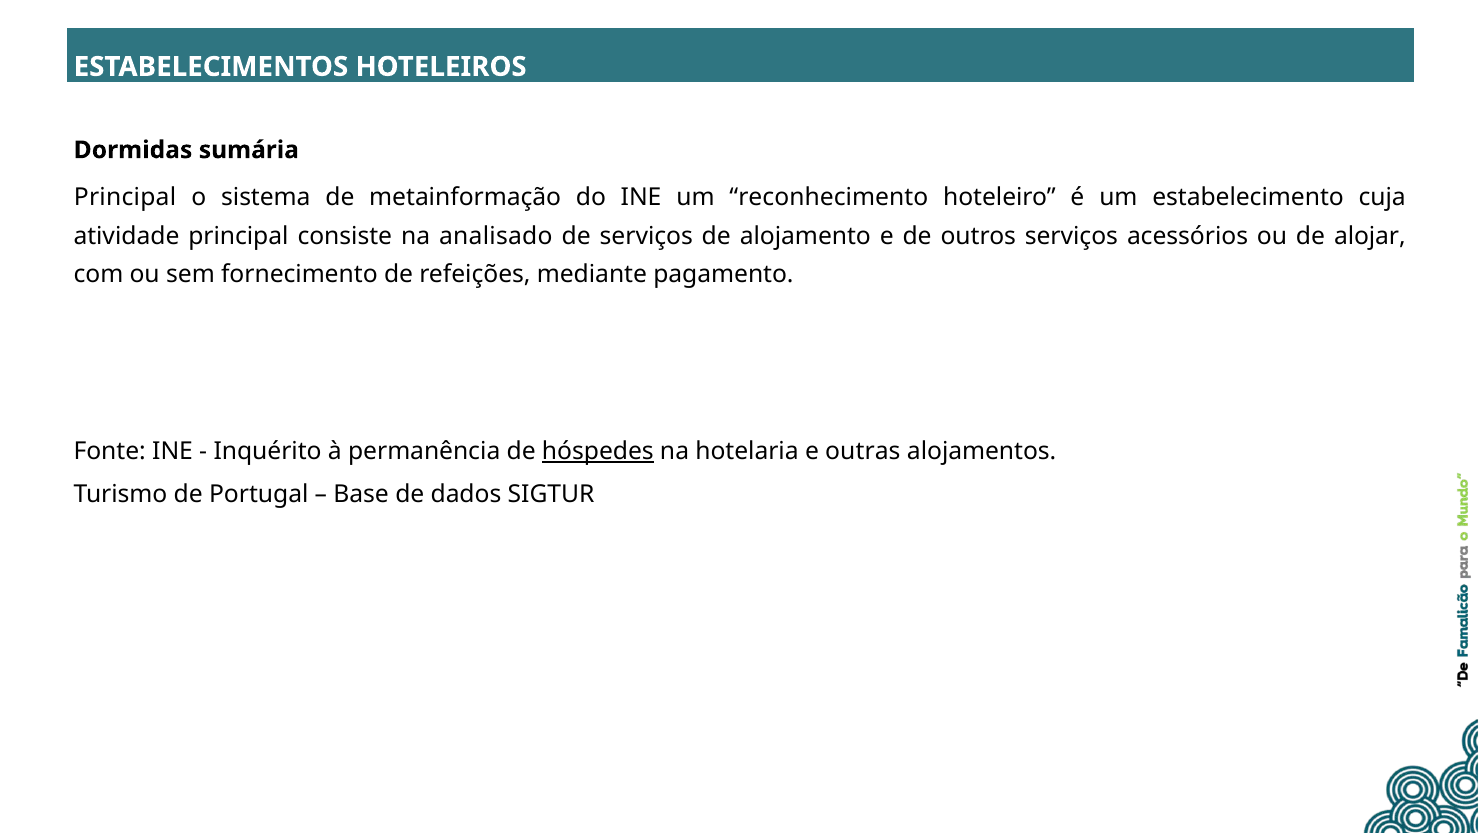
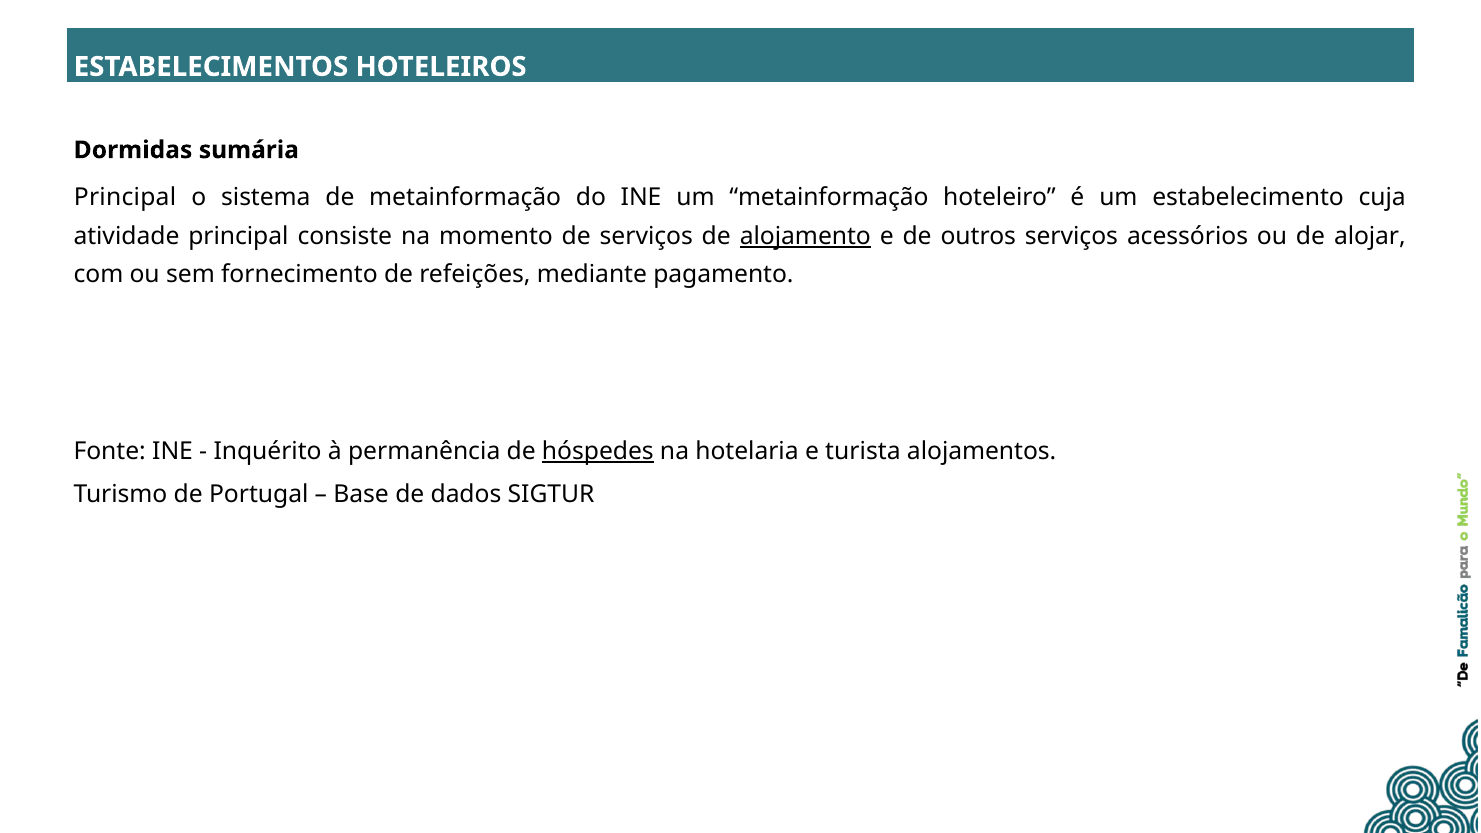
um reconhecimento: reconhecimento -> metainformação
analisado: analisado -> momento
alojamento underline: none -> present
outras: outras -> turista
